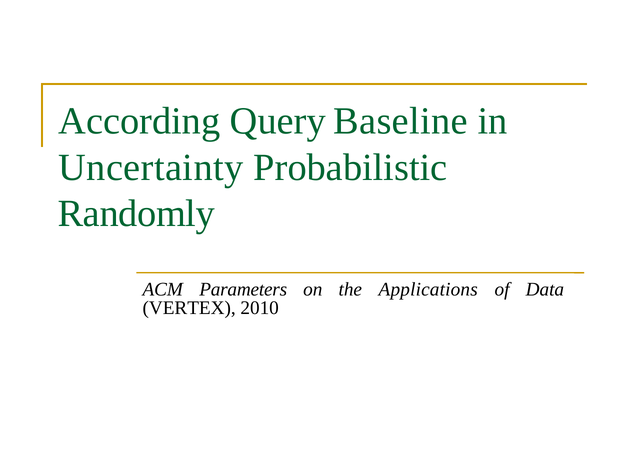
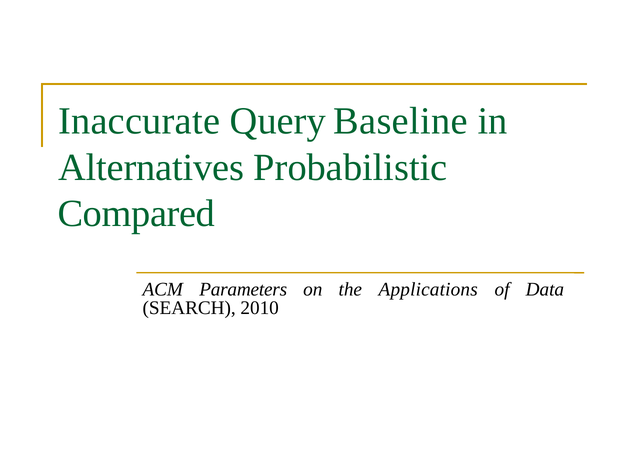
According: According -> Inaccurate
Uncertainty: Uncertainty -> Alternatives
Randomly: Randomly -> Compared
VERTEX: VERTEX -> SEARCH
